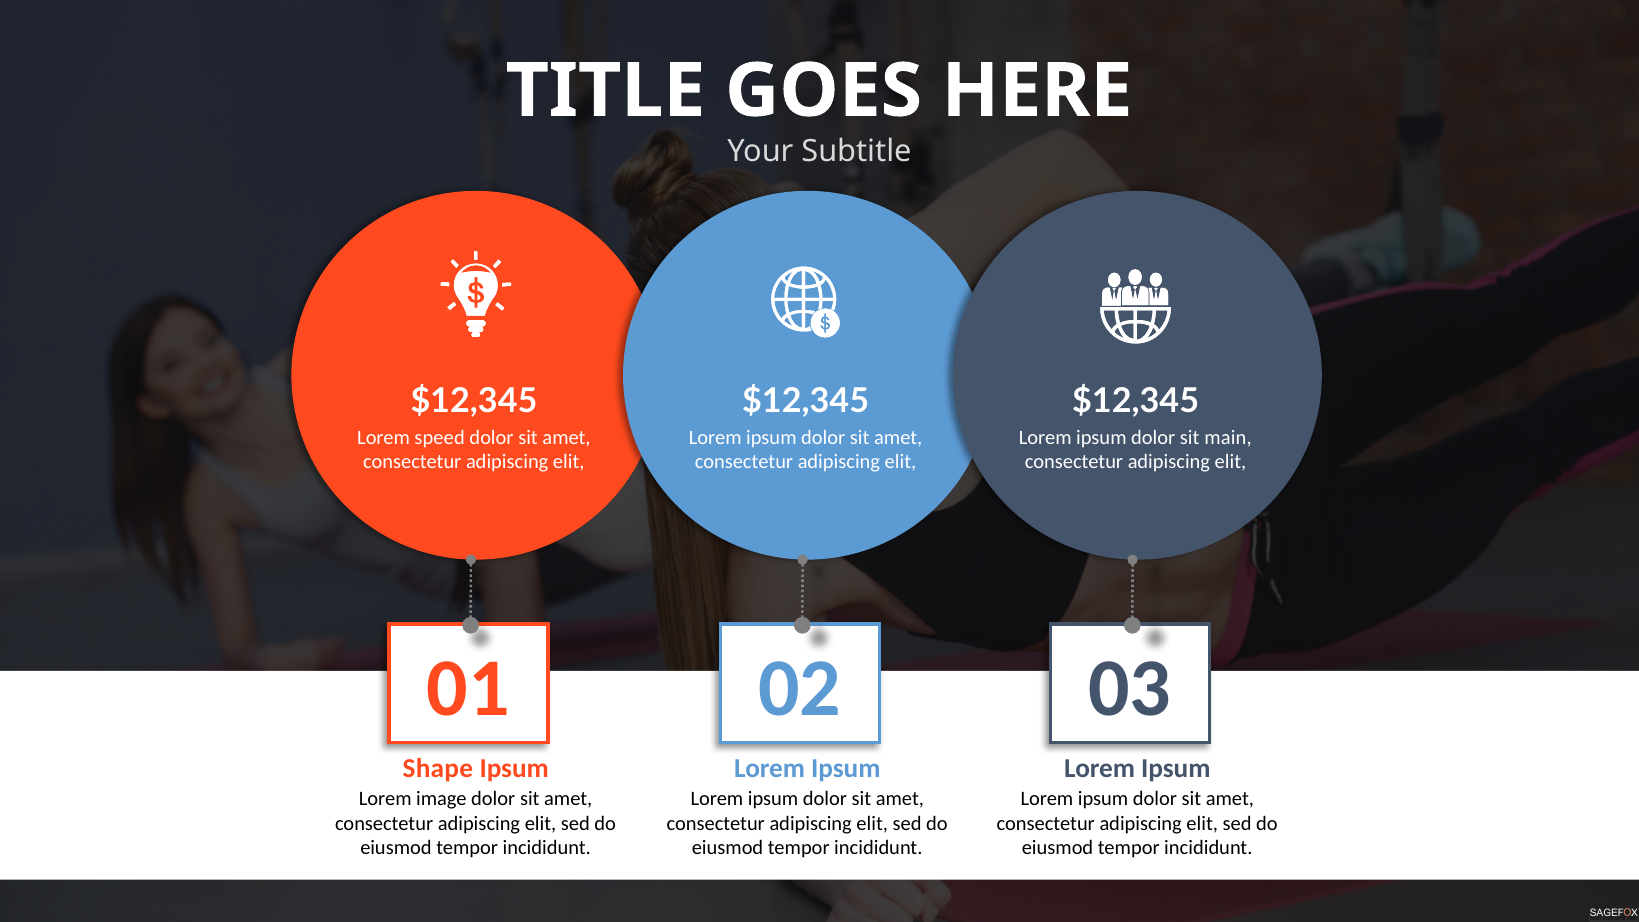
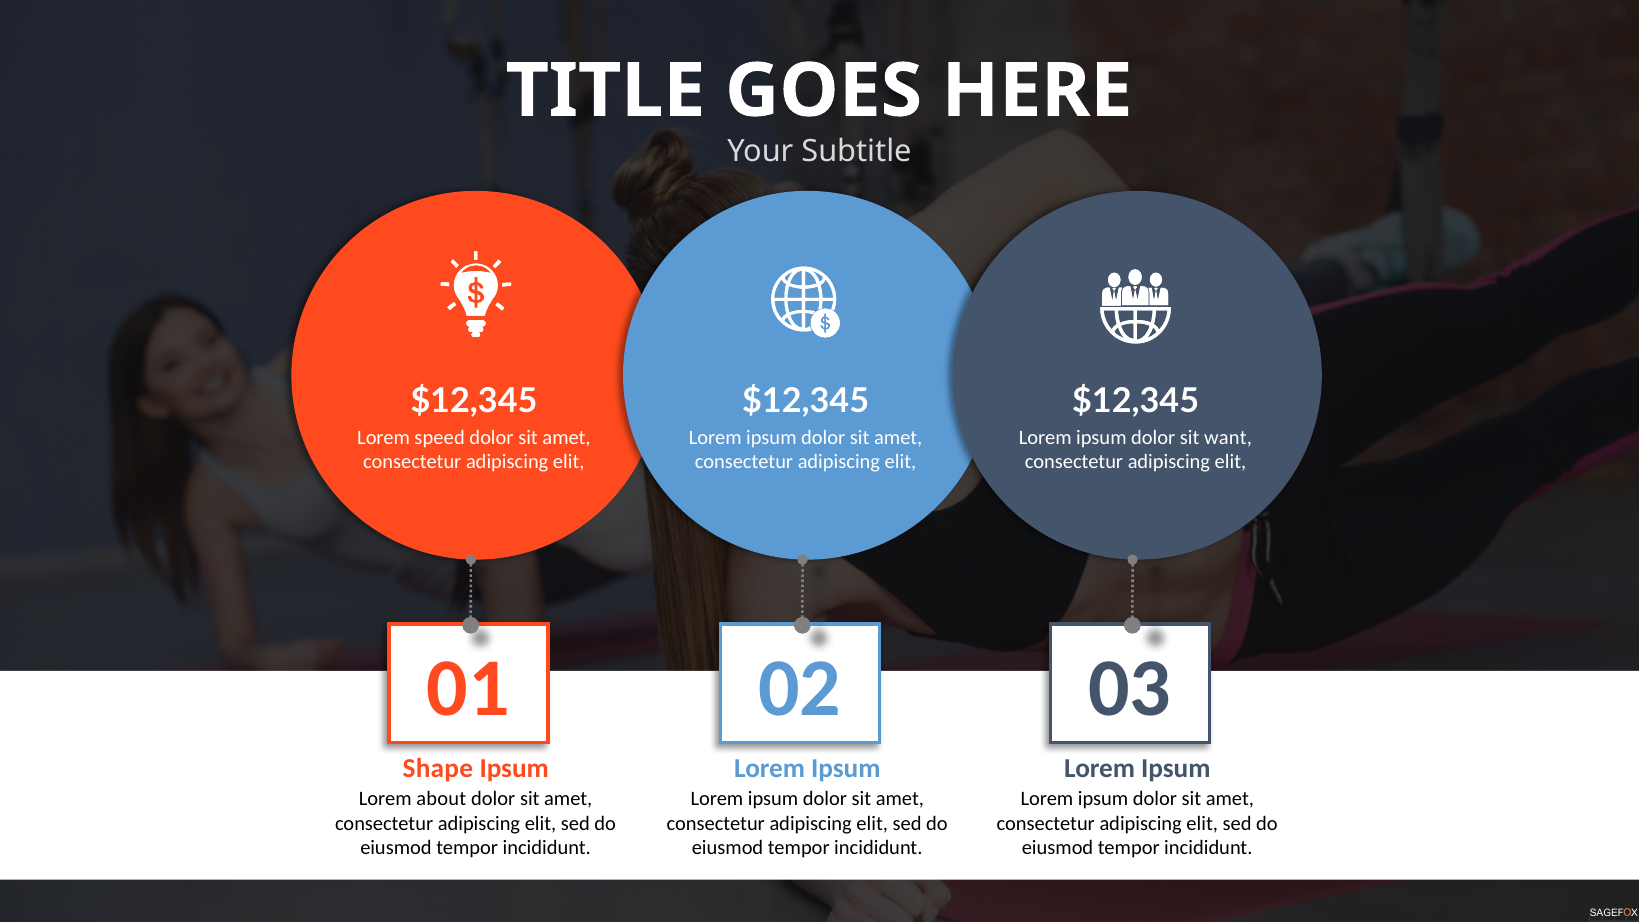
main: main -> want
image: image -> about
